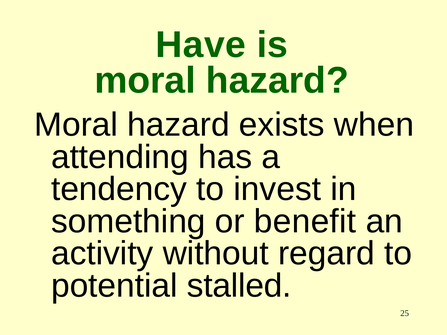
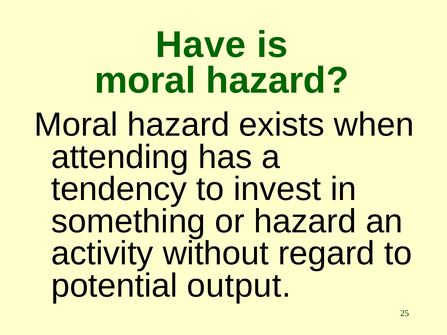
or benefit: benefit -> hazard
stalled: stalled -> output
